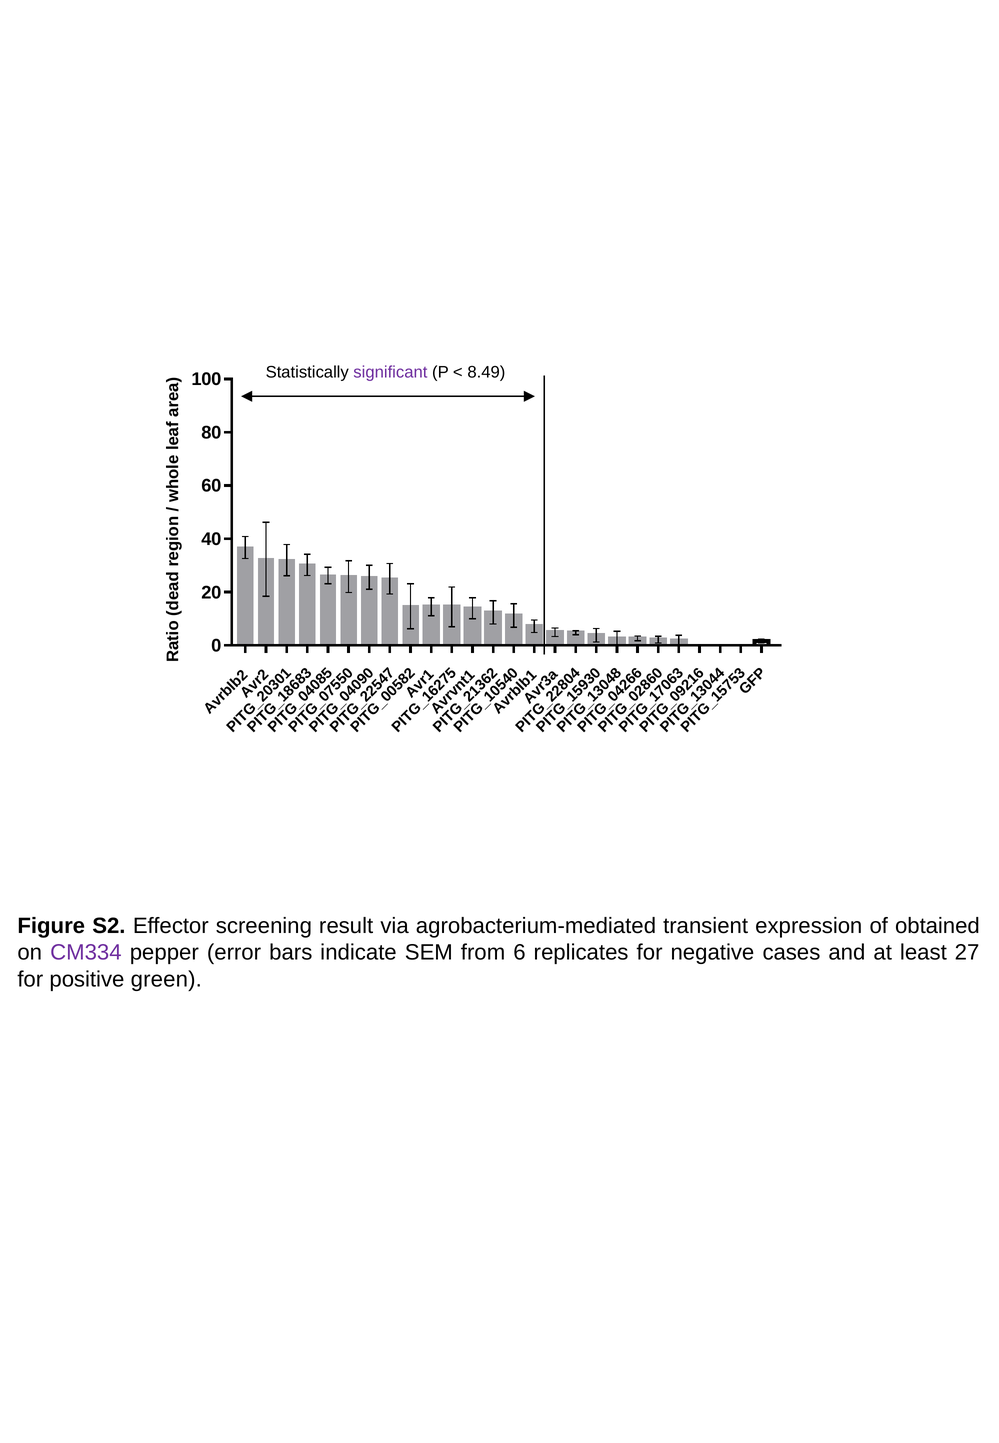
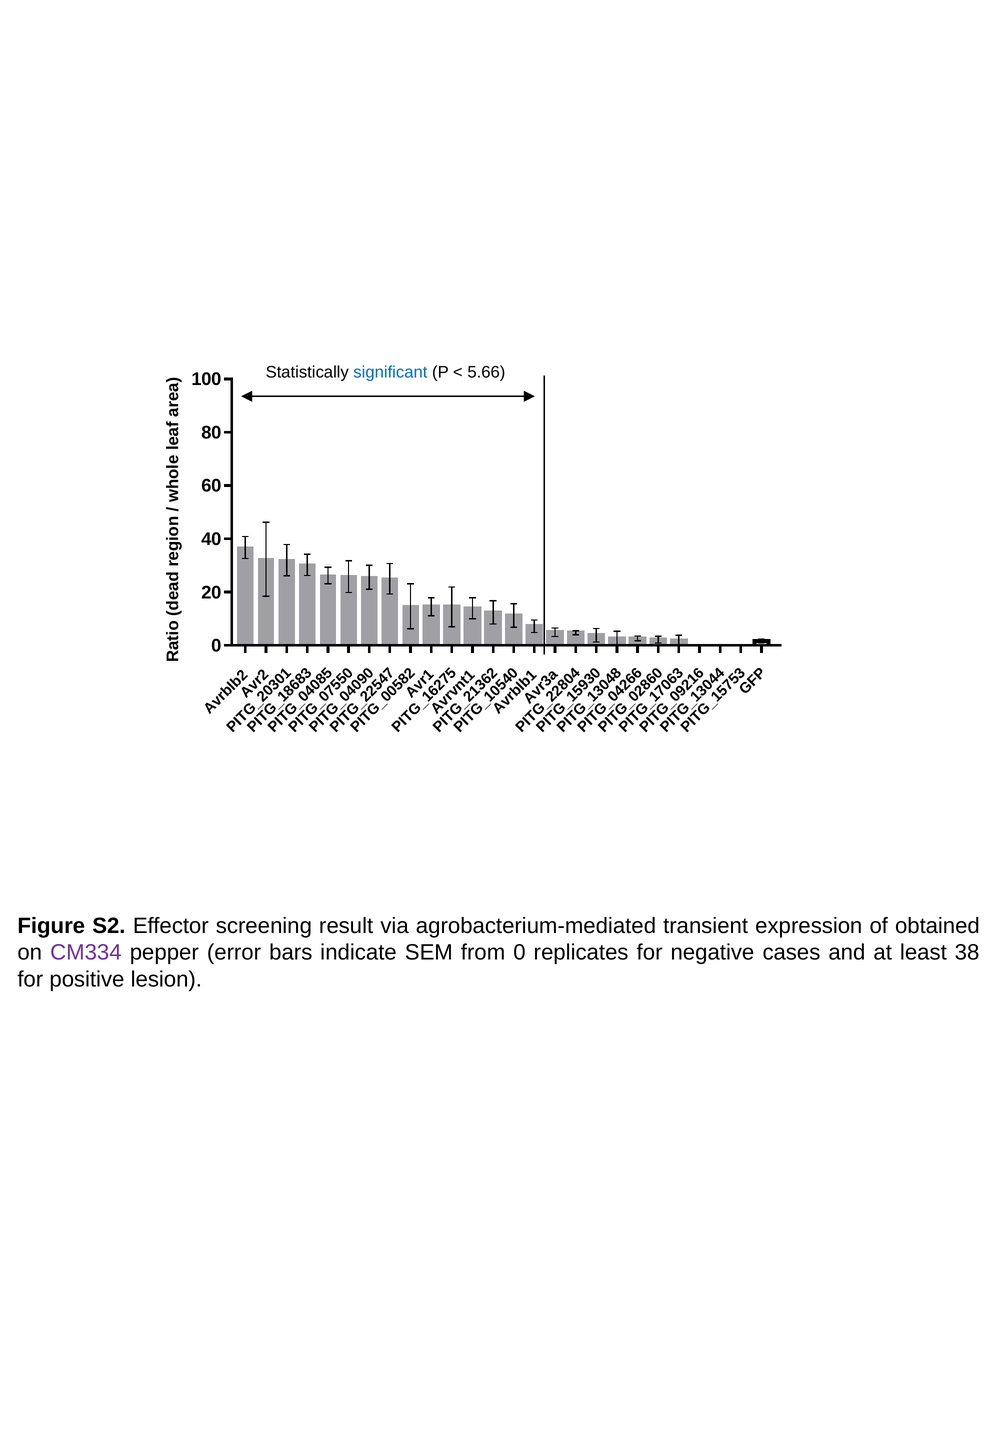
significant colour: purple -> blue
8.49: 8.49 -> 5.66
from 6: 6 -> 0
27: 27 -> 38
green: green -> lesion
